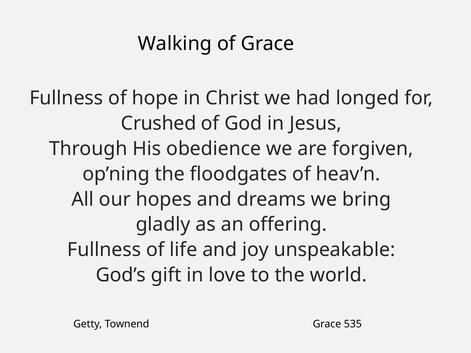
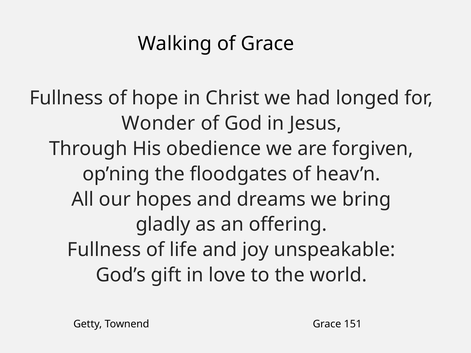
Crushed: Crushed -> Wonder
535: 535 -> 151
